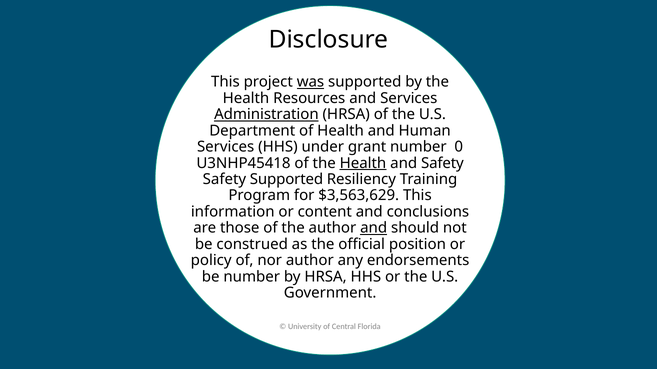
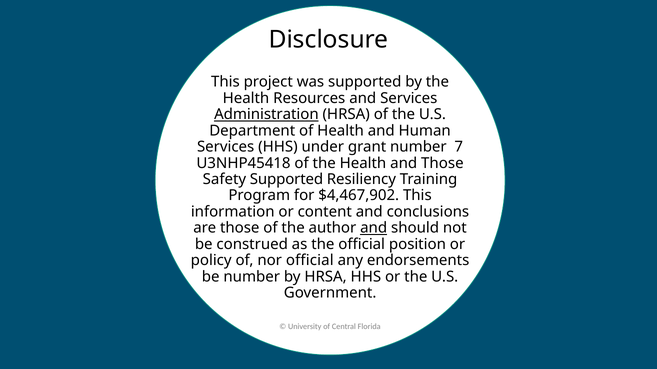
was underline: present -> none
0: 0 -> 7
Health at (363, 163) underline: present -> none
and Safety: Safety -> Those
$3,563,629: $3,563,629 -> $4,467,902
nor author: author -> official
